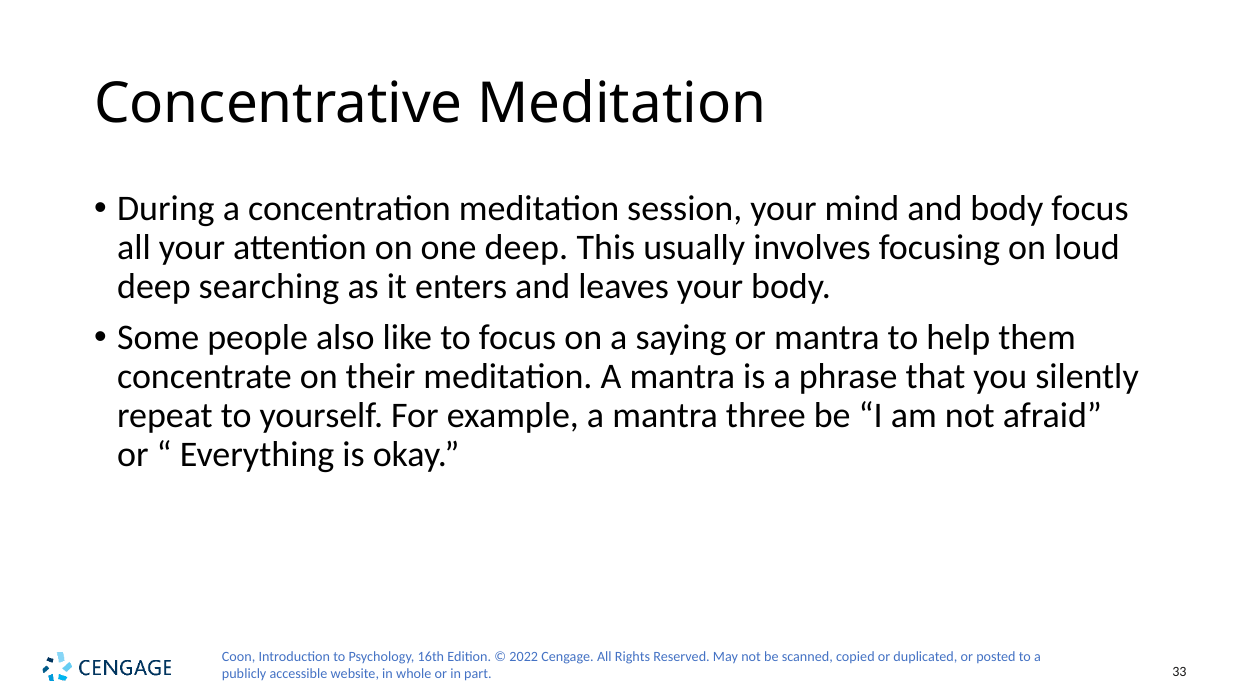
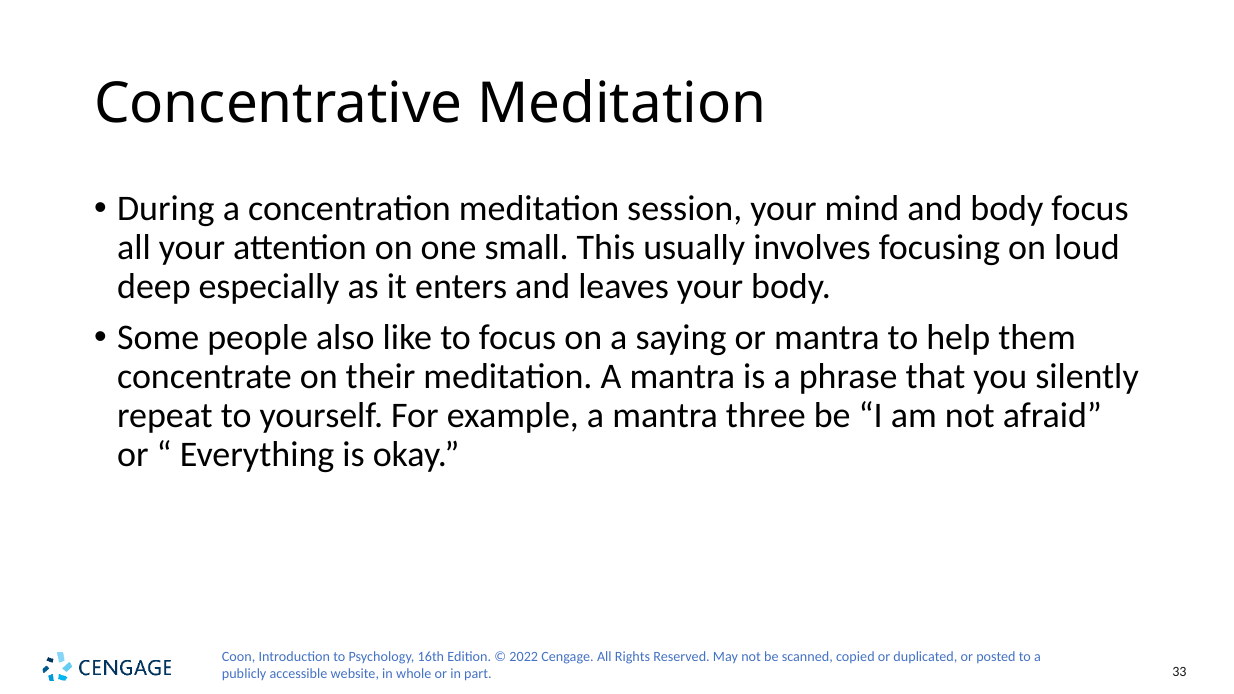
one deep: deep -> small
searching: searching -> especially
